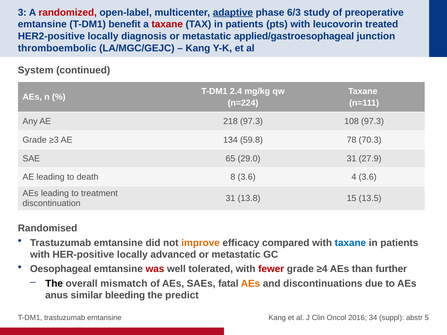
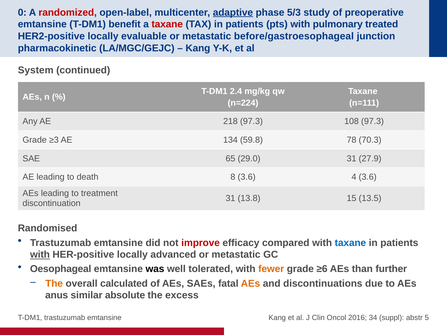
3: 3 -> 0
6/3: 6/3 -> 5/3
leucovorin: leucovorin -> pulmonary
diagnosis: diagnosis -> evaluable
applied/gastroesophageal: applied/gastroesophageal -> before/gastroesophageal
thromboembolic: thromboembolic -> pharmacokinetic
improve colour: orange -> red
with at (40, 255) underline: none -> present
was colour: red -> black
fewer colour: red -> orange
≥4: ≥4 -> ≥6
The at (54, 284) colour: black -> orange
mismatch: mismatch -> calculated
bleeding: bleeding -> absolute
predict: predict -> excess
